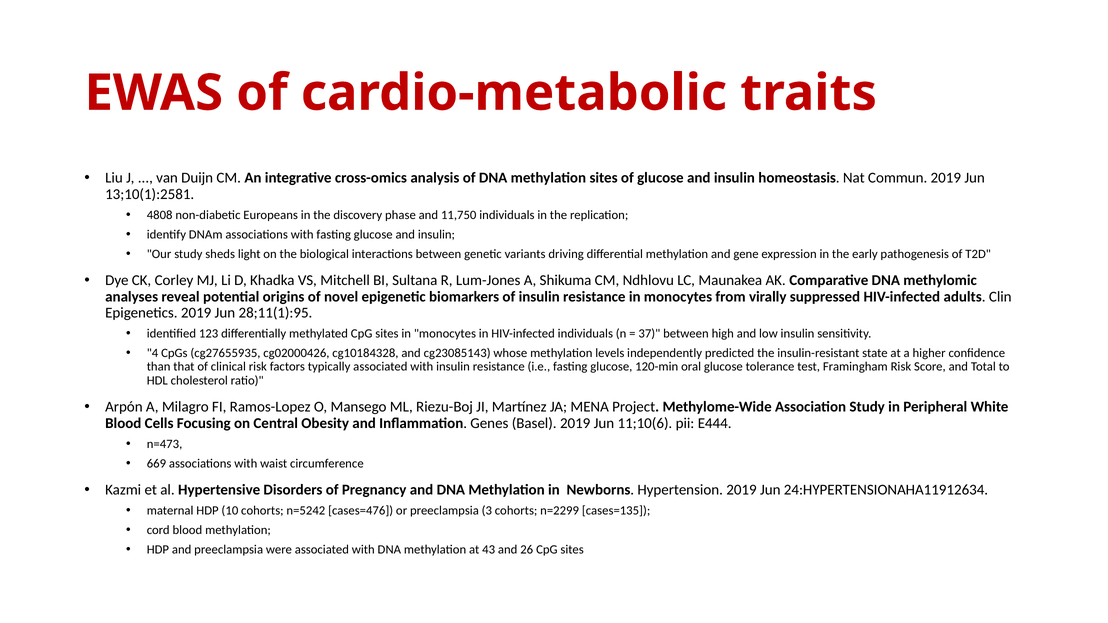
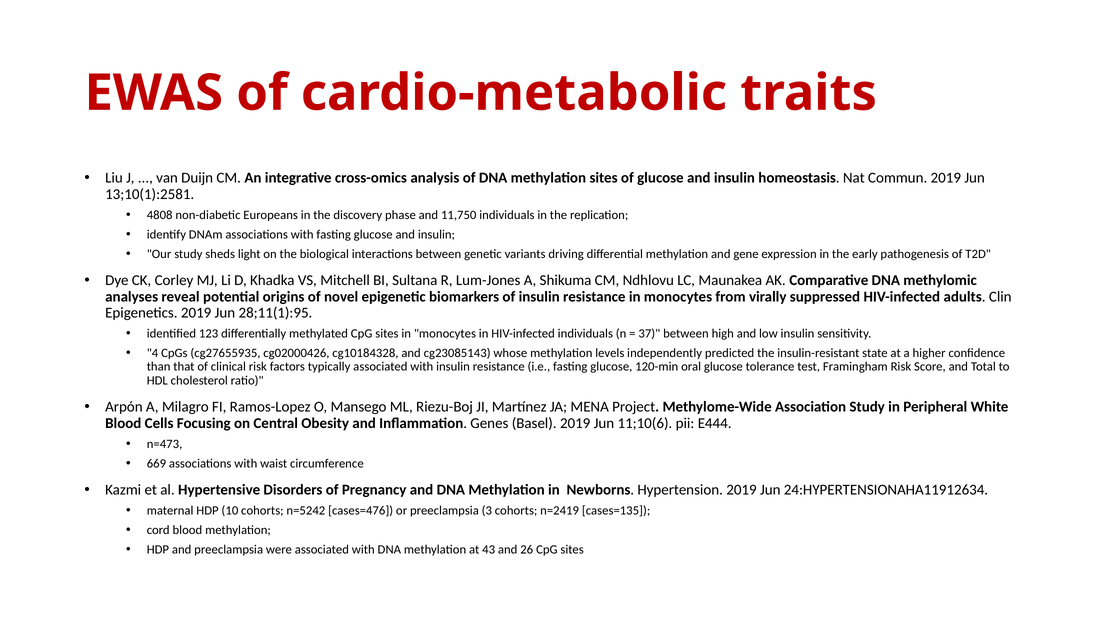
n=2299: n=2299 -> n=2419
